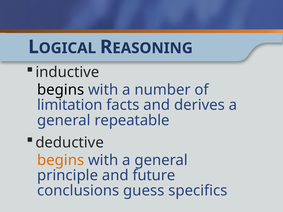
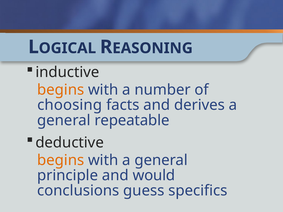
begins at (61, 90) colour: black -> orange
limitation: limitation -> choosing
future: future -> would
